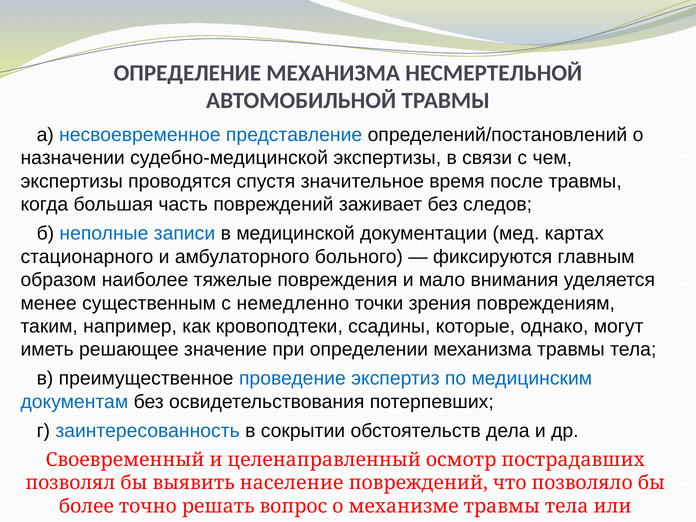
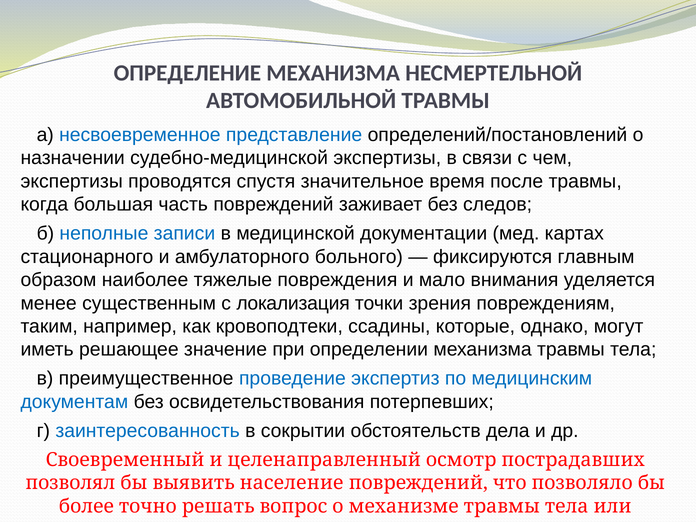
немедленно: немедленно -> локализация
